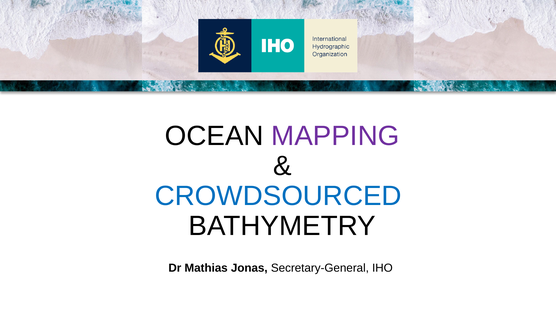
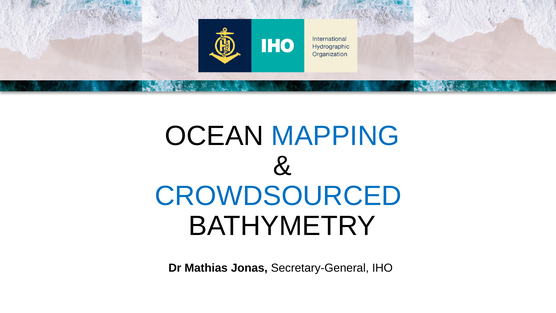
MAPPING colour: purple -> blue
